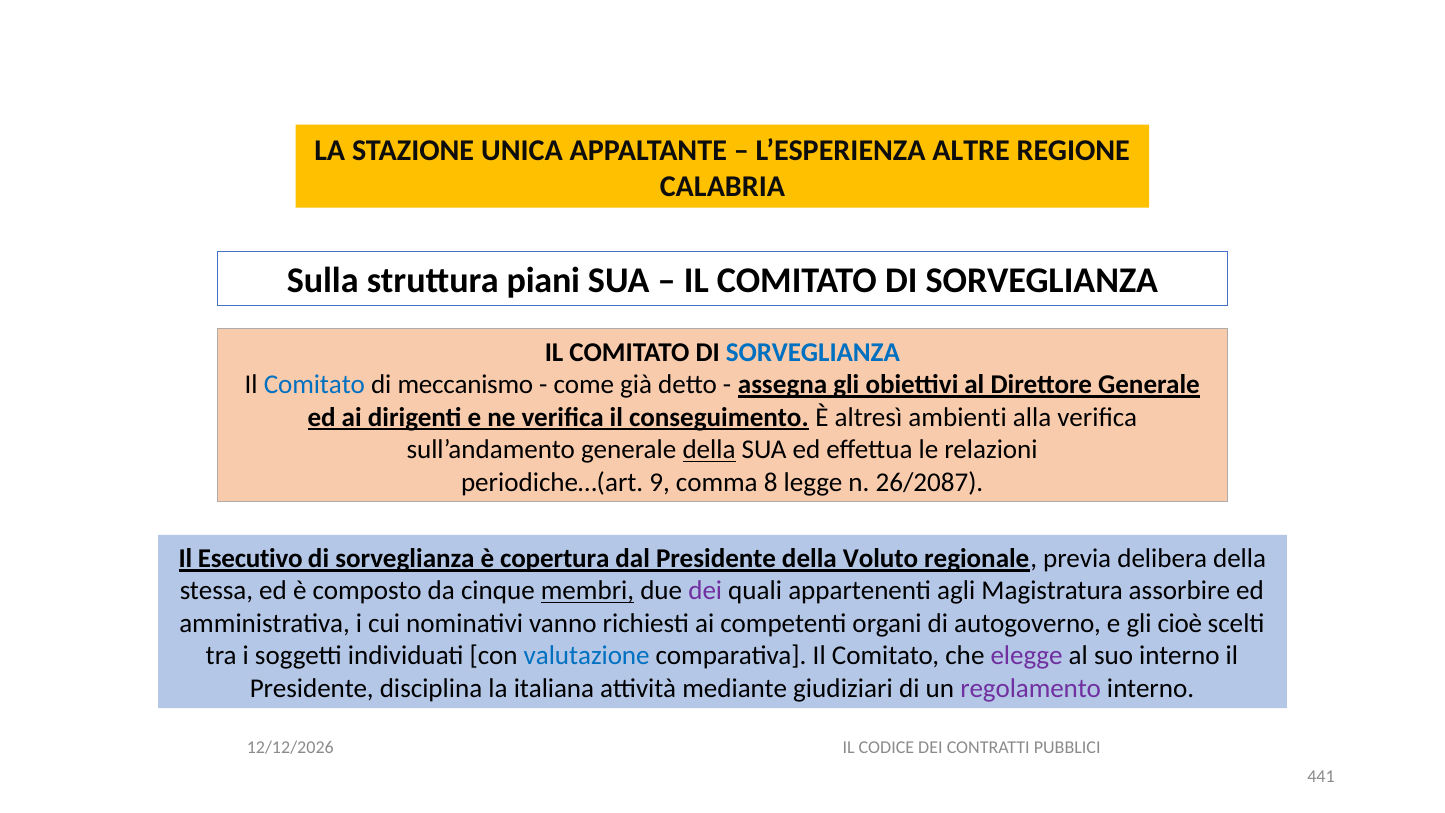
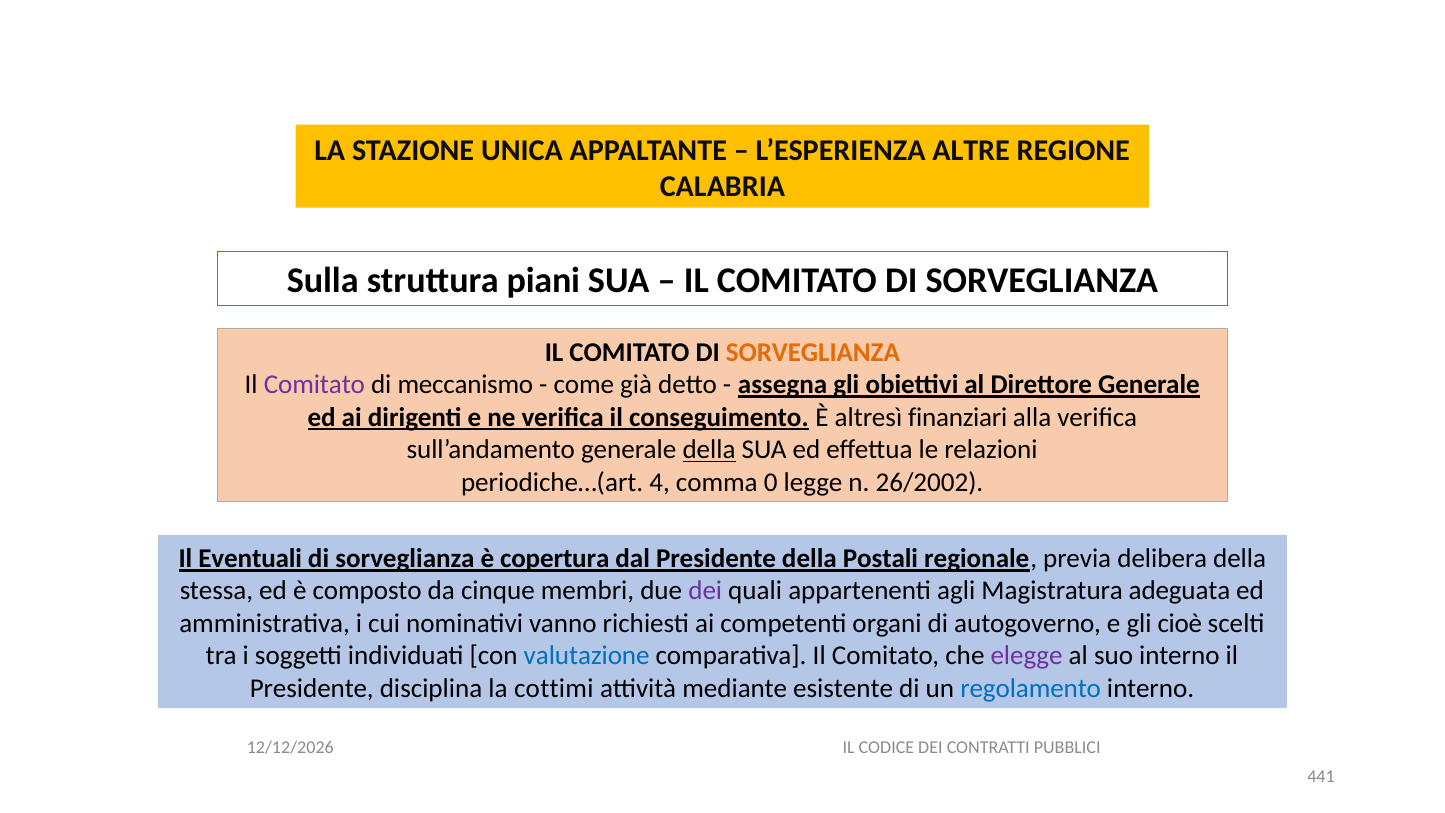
SORVEGLIANZA at (813, 352) colour: blue -> orange
Comitato at (314, 385) colour: blue -> purple
ambienti: ambienti -> finanziari
9: 9 -> 4
8: 8 -> 0
26/2087: 26/2087 -> 26/2002
Esecutivo: Esecutivo -> Eventuali
Voluto: Voluto -> Postali
membri underline: present -> none
assorbire: assorbire -> adeguata
italiana: italiana -> cottimi
giudiziari: giudiziari -> esistente
regolamento colour: purple -> blue
